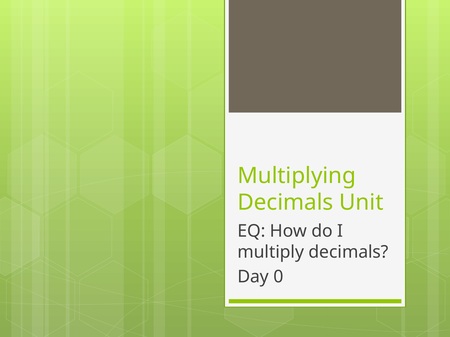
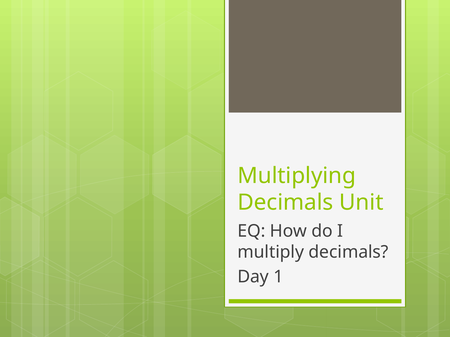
0: 0 -> 1
